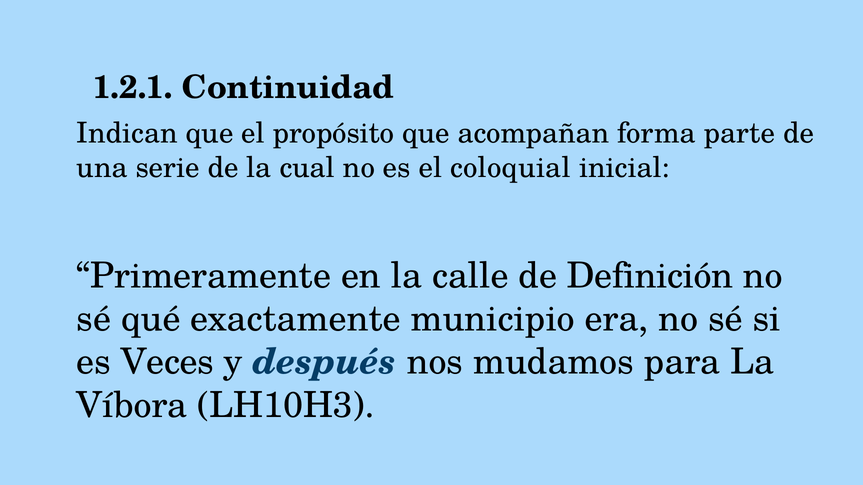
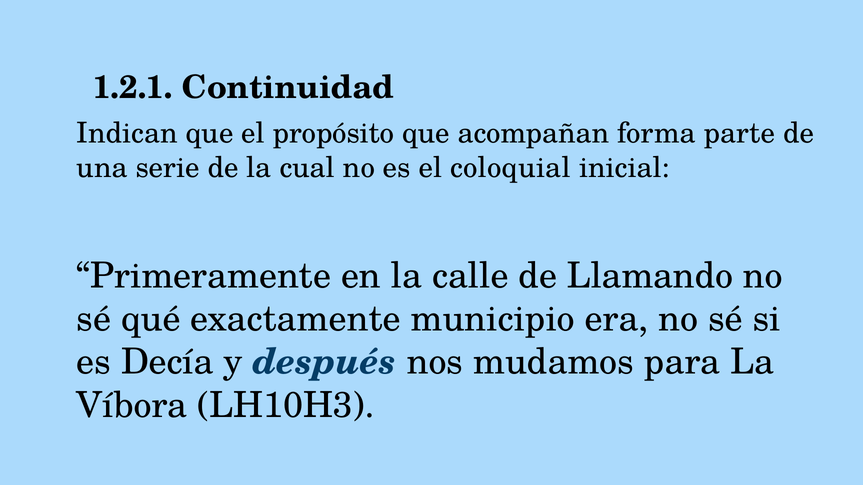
Definición: Definición -> Llamando
Veces: Veces -> Decía
